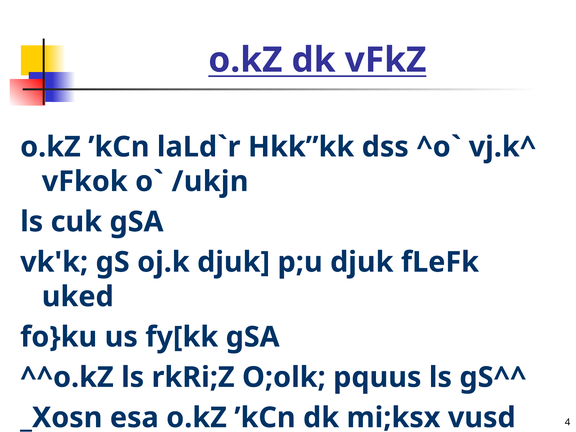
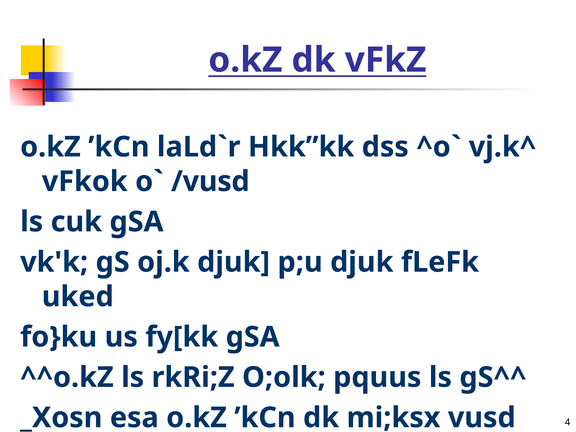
/ukjn: /ukjn -> /vusd
